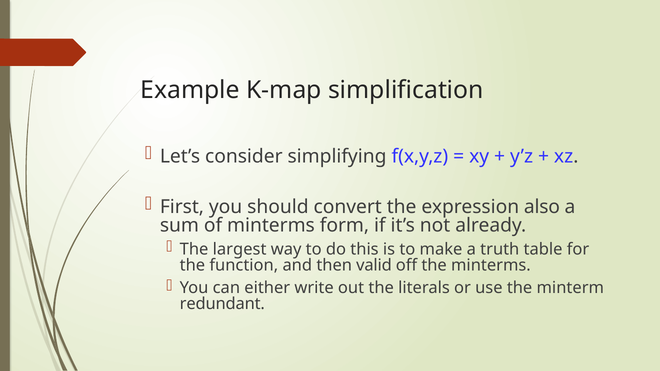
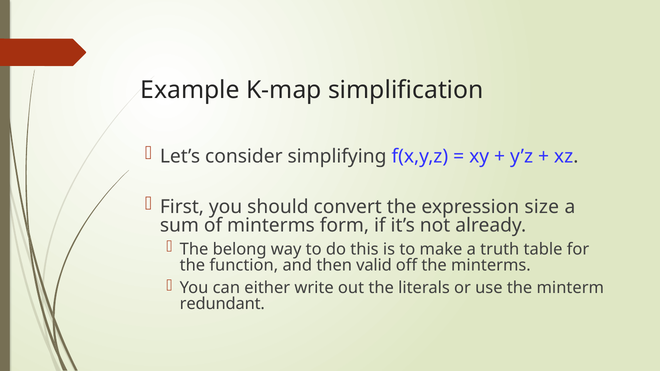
also: also -> size
largest: largest -> belong
